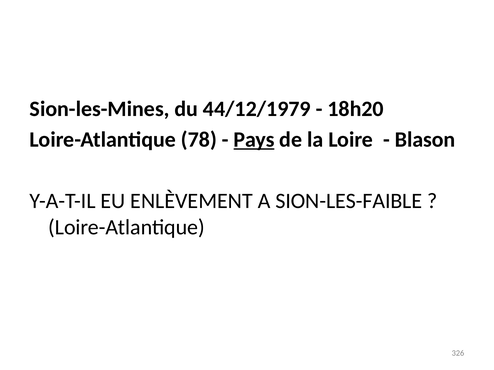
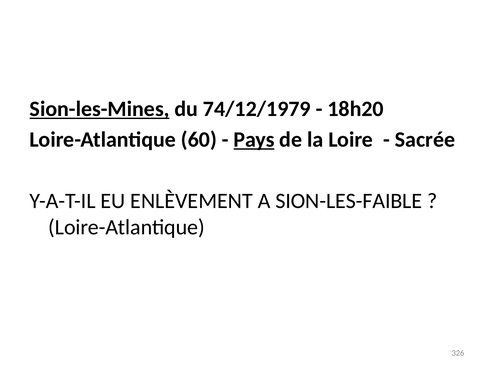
Sion-les-Mines underline: none -> present
44/12/1979: 44/12/1979 -> 74/12/1979
78: 78 -> 60
Blason: Blason -> Sacrée
